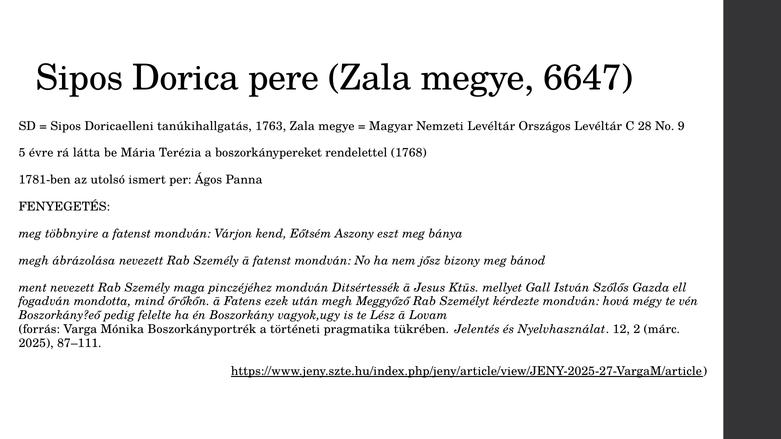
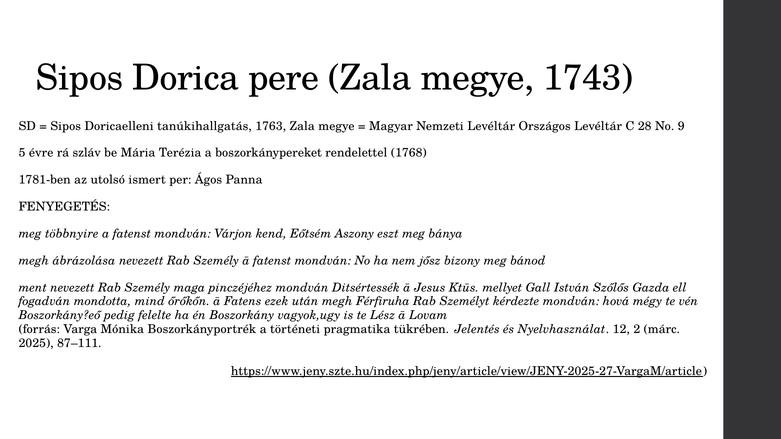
6647: 6647 -> 1743
látta: látta -> szláv
Meggyőző: Meggyőző -> Férfiruha
